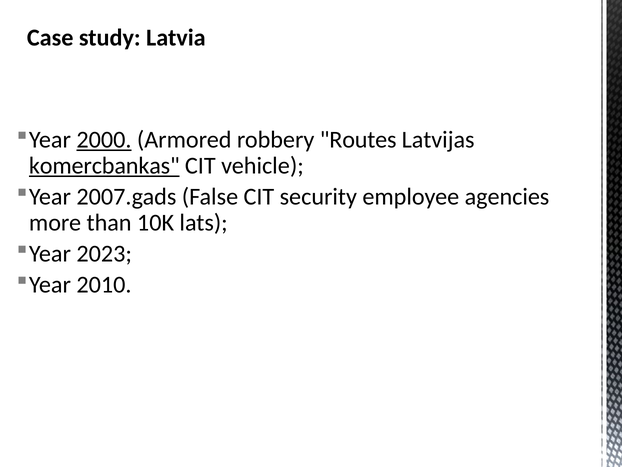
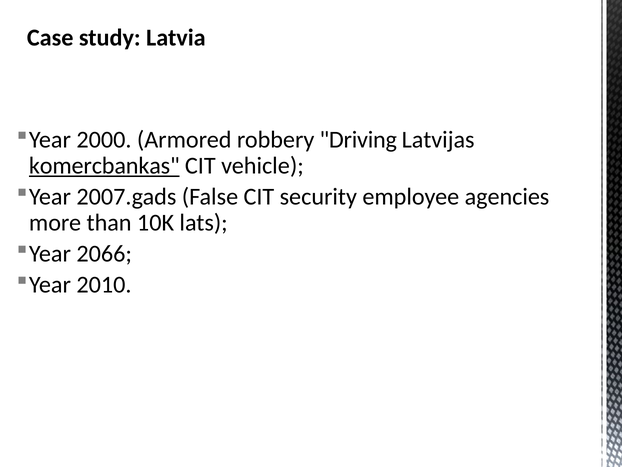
2000 underline: present -> none
Routes: Routes -> Driving
2023: 2023 -> 2066
